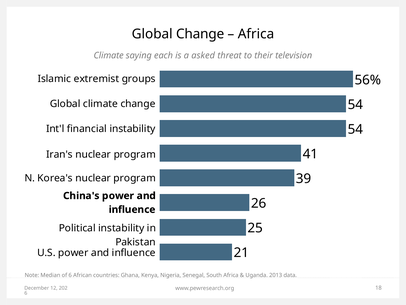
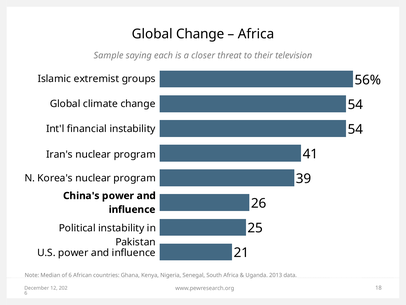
Climate at (109, 55): Climate -> Sample
asked: asked -> closer
